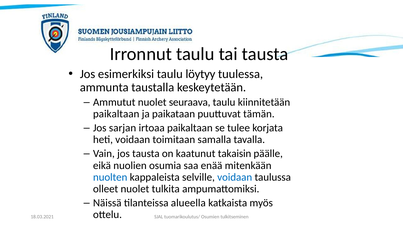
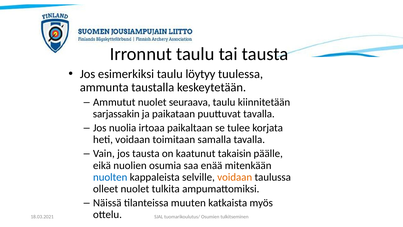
paikaltaan at (116, 114): paikaltaan -> sarjassakin
puuttuvat tämän: tämän -> tavalla
sarjan: sarjan -> nuolia
voidaan at (235, 177) colour: blue -> orange
alueella: alueella -> muuten
